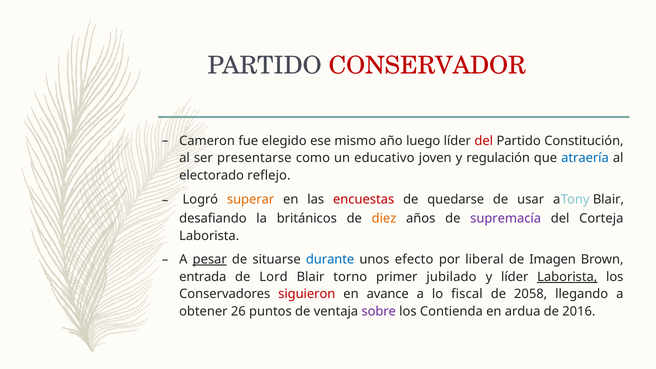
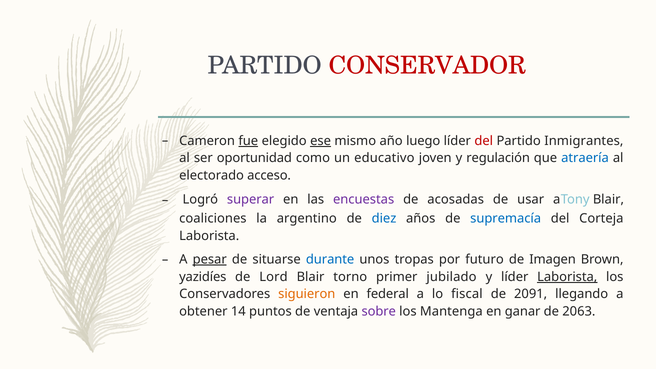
fue underline: none -> present
ese underline: none -> present
Constitución: Constitución -> Inmigrantes
presentarse: presentarse -> oportunidad
reflejo: reflejo -> acceso
superar colour: orange -> purple
encuestas colour: red -> purple
quedarse: quedarse -> acosadas
desafiando: desafiando -> coaliciones
británicos: británicos -> argentino
diez colour: orange -> blue
supremacía colour: purple -> blue
efecto: efecto -> tropas
liberal: liberal -> futuro
entrada: entrada -> yazidíes
siguieron colour: red -> orange
avance: avance -> federal
2058: 2058 -> 2091
26: 26 -> 14
Contienda: Contienda -> Mantenga
ardua: ardua -> ganar
2016: 2016 -> 2063
